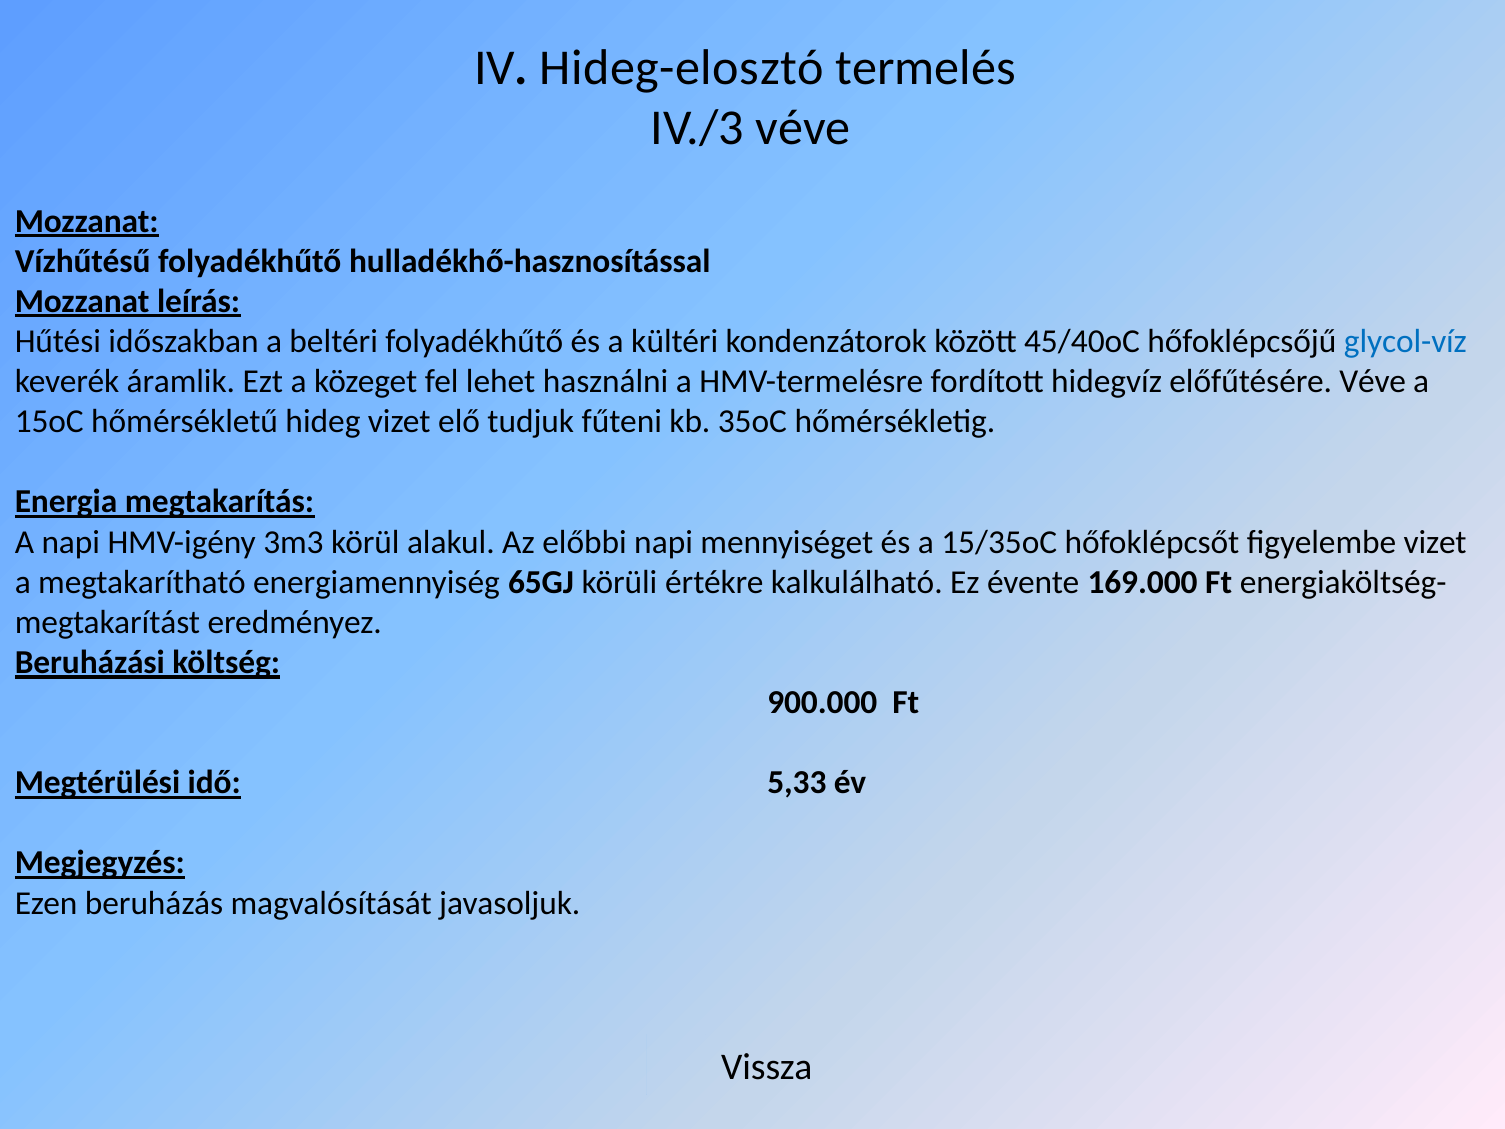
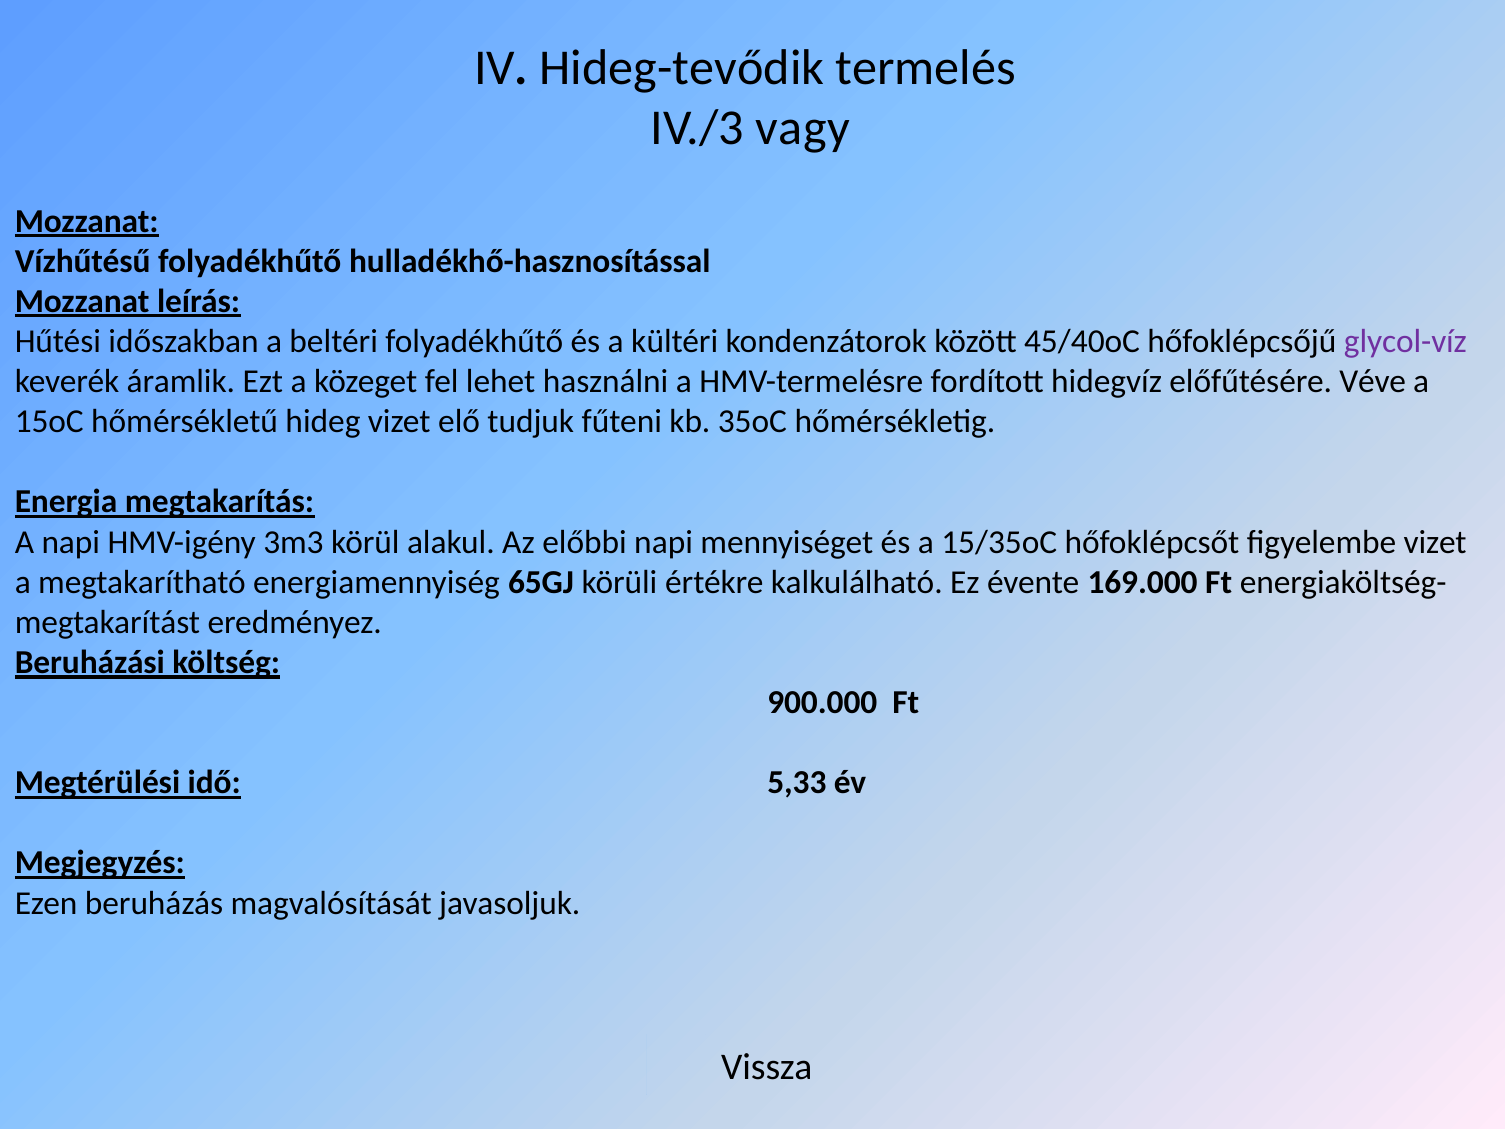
Hideg-elosztó: Hideg-elosztó -> Hideg-tevődik
IV./3 véve: véve -> vagy
glycol-víz colour: blue -> purple
